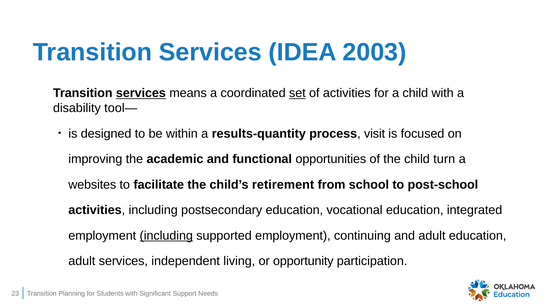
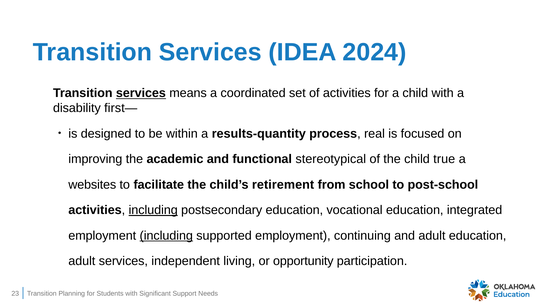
2003: 2003 -> 2024
set underline: present -> none
tool—: tool— -> first—
visit: visit -> real
opportunities: opportunities -> stereotypical
turn: turn -> true
including at (153, 210) underline: none -> present
